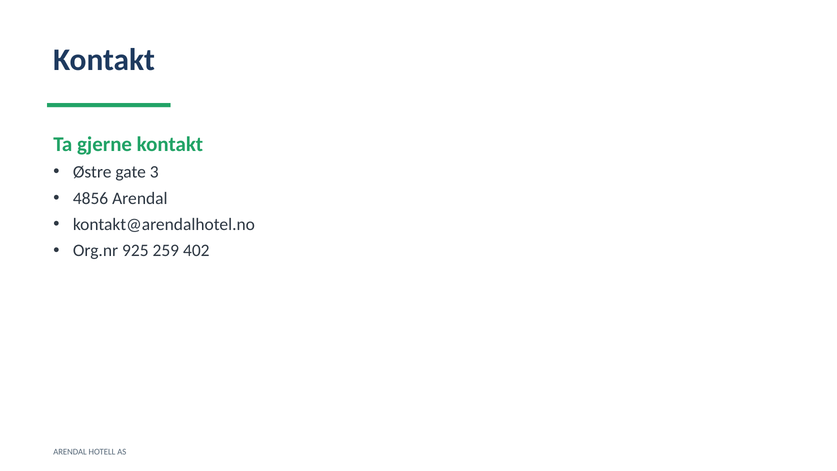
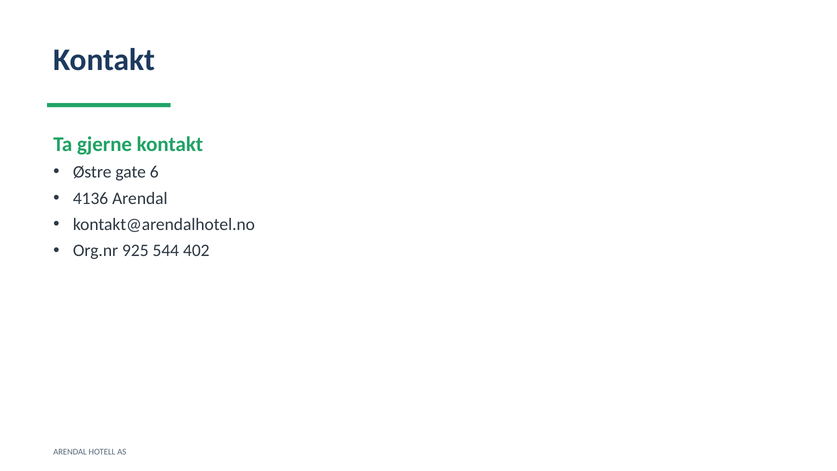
3: 3 -> 6
4856: 4856 -> 4136
259: 259 -> 544
